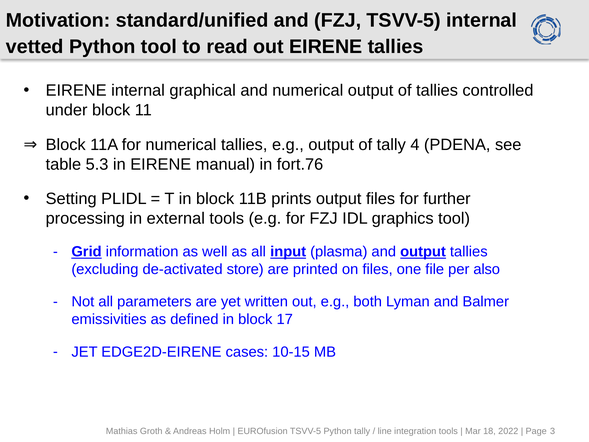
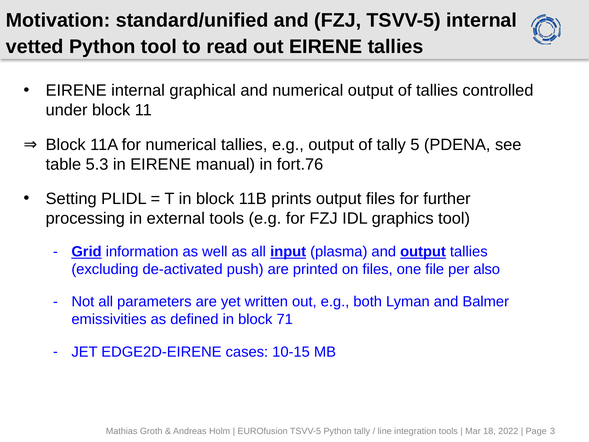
4: 4 -> 5
store: store -> push
17: 17 -> 71
